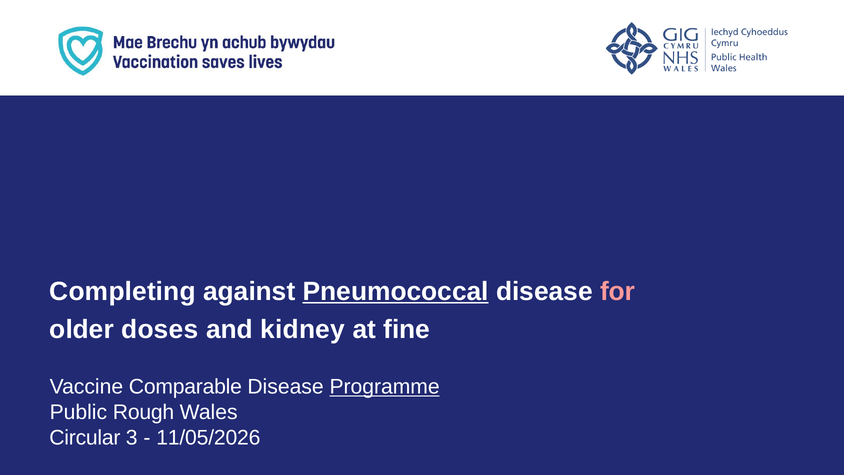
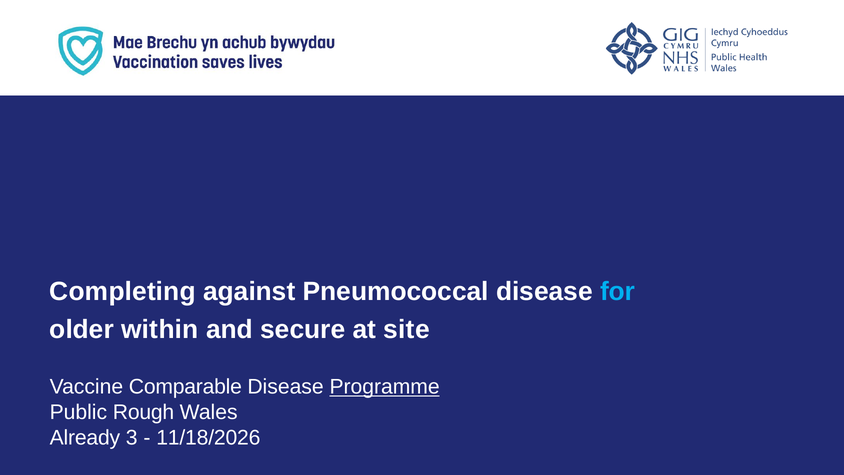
Pneumococcal underline: present -> none
for colour: pink -> light blue
doses: doses -> within
kidney: kidney -> secure
fine: fine -> site
Circular: Circular -> Already
11/05/2026: 11/05/2026 -> 11/18/2026
